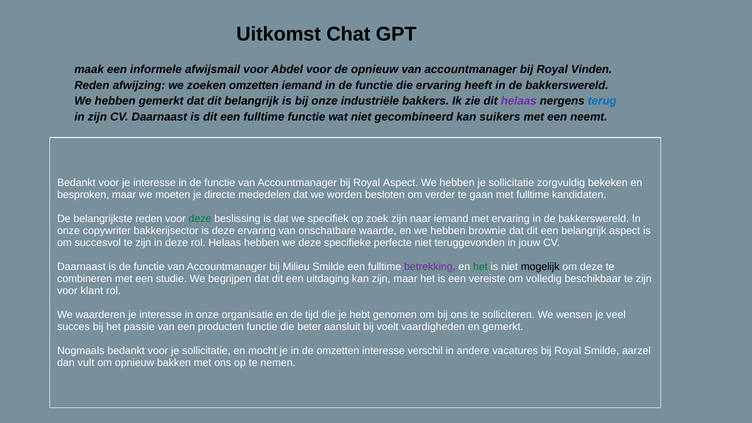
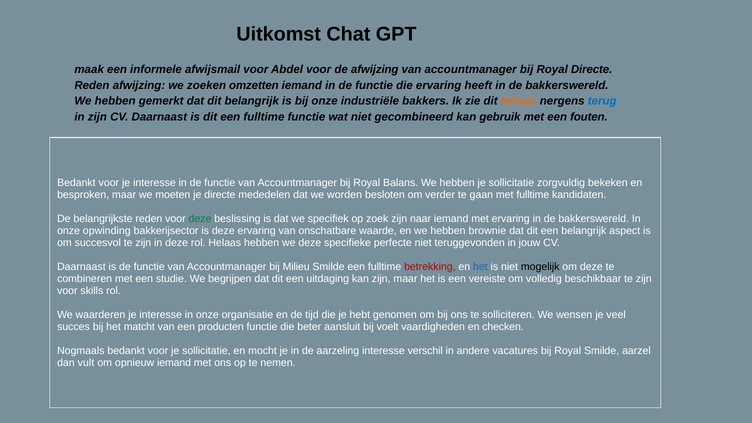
de opnieuw: opnieuw -> afwijzing
Royal Vinden: Vinden -> Directe
helaas at (519, 101) colour: purple -> orange
suikers: suikers -> gebruik
neemt: neemt -> fouten
Royal Aspect: Aspect -> Balans
copywriter: copywriter -> opwinding
betrekking colour: purple -> red
het at (480, 267) colour: green -> blue
klant: klant -> skills
passie: passie -> matcht
en gemerkt: gemerkt -> checken
de omzetten: omzetten -> aarzeling
opnieuw bakken: bakken -> iemand
